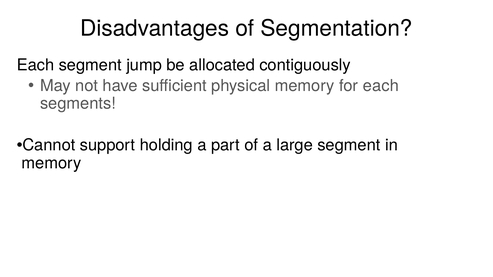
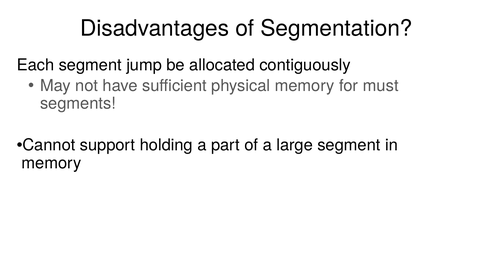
for each: each -> must
